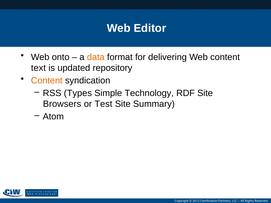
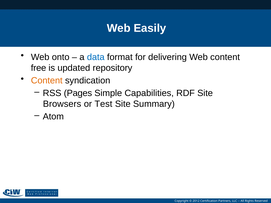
Editor: Editor -> Easily
data colour: orange -> blue
text: text -> free
Types: Types -> Pages
Technology: Technology -> Capabilities
